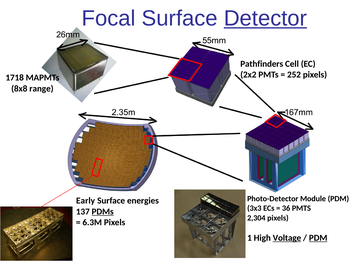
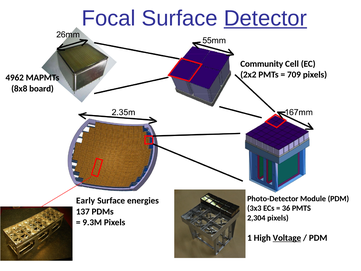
Pathfinders: Pathfinders -> Community
252: 252 -> 709
1718: 1718 -> 4962
range: range -> board
PDMs underline: present -> none
6.3M: 6.3M -> 9.3M
PDM at (318, 238) underline: present -> none
